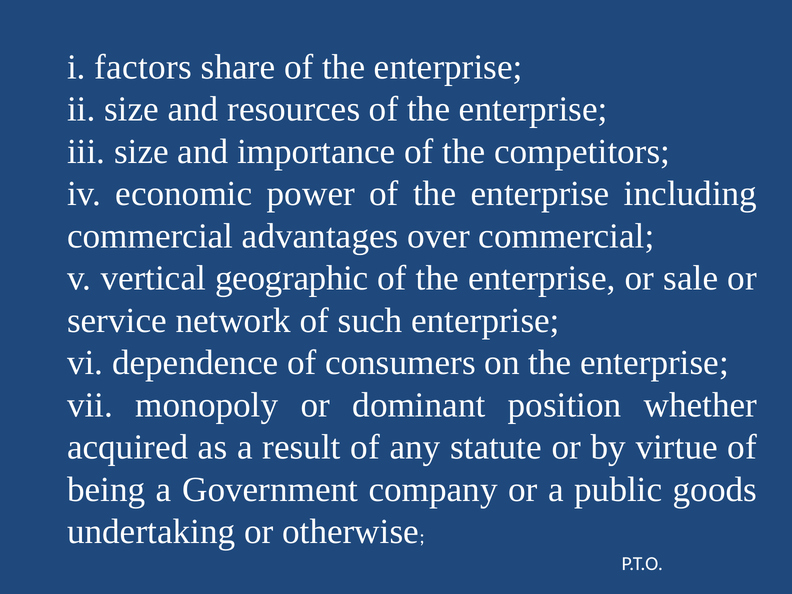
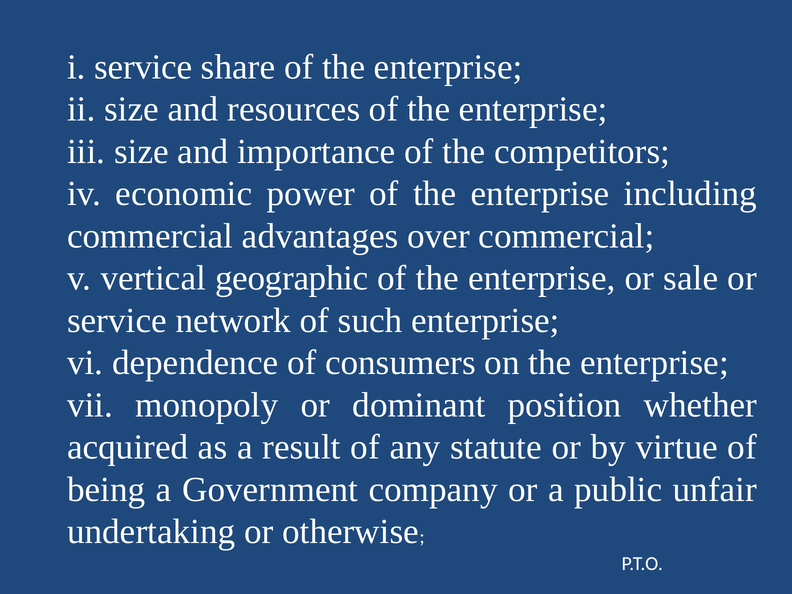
i factors: factors -> service
goods: goods -> unfair
